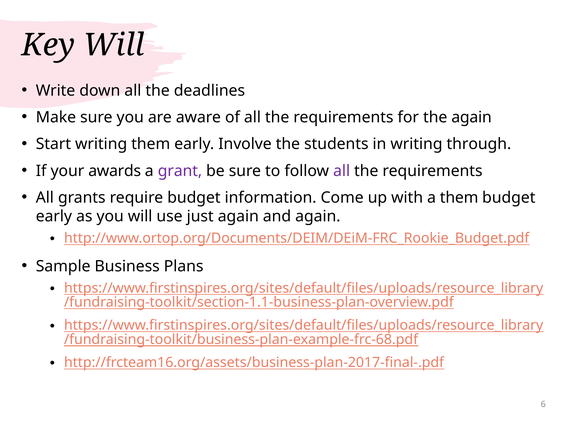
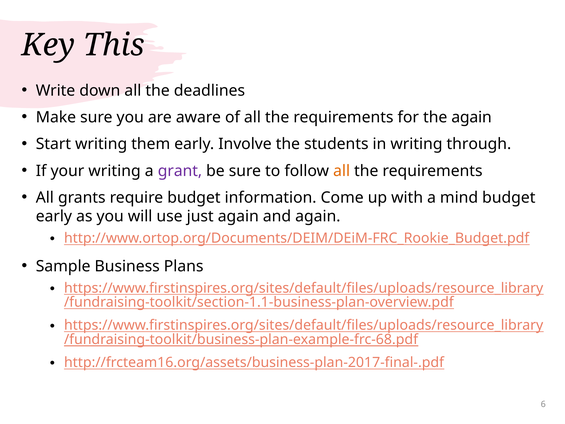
Key Will: Will -> This
your awards: awards -> writing
all at (342, 171) colour: purple -> orange
a them: them -> mind
